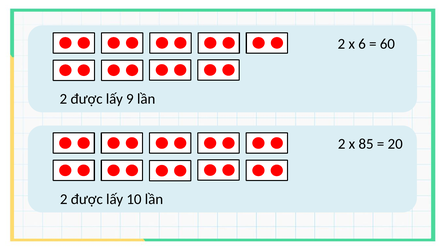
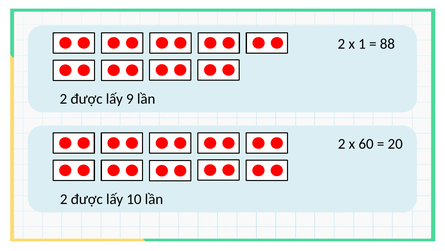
6: 6 -> 1
60: 60 -> 88
85: 85 -> 60
